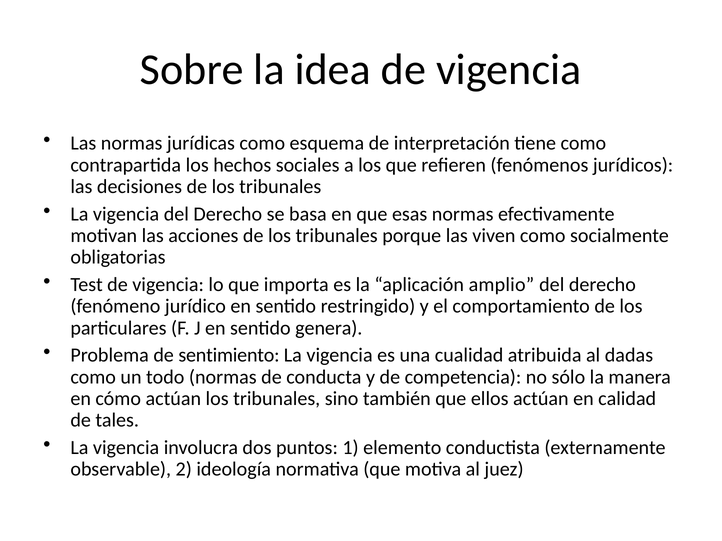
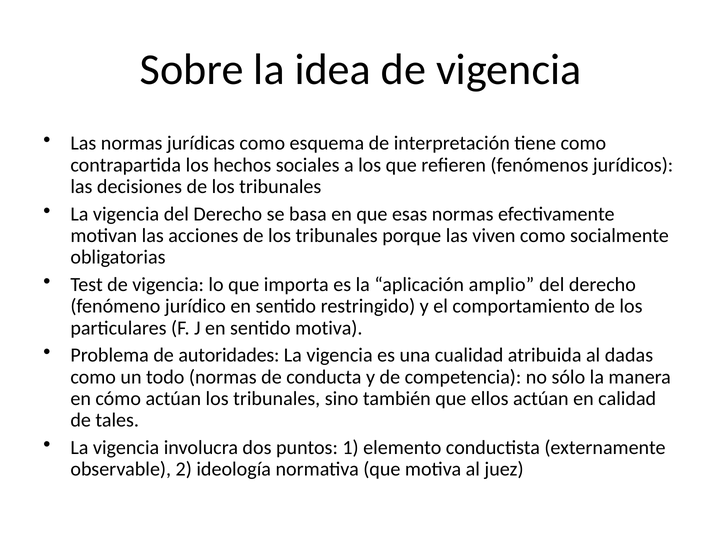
sentido genera: genera -> motiva
sentimiento: sentimiento -> autoridades
